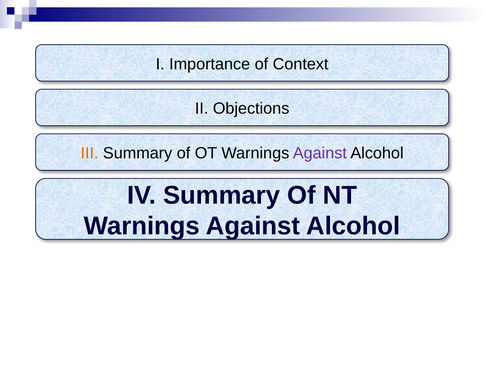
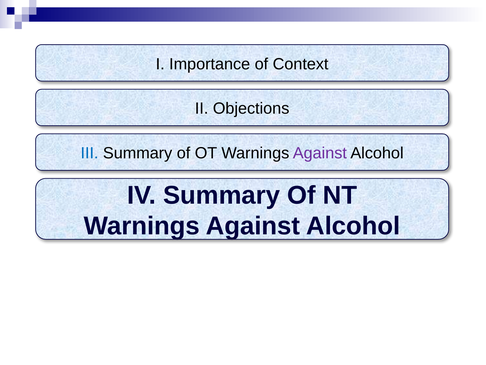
III colour: orange -> blue
